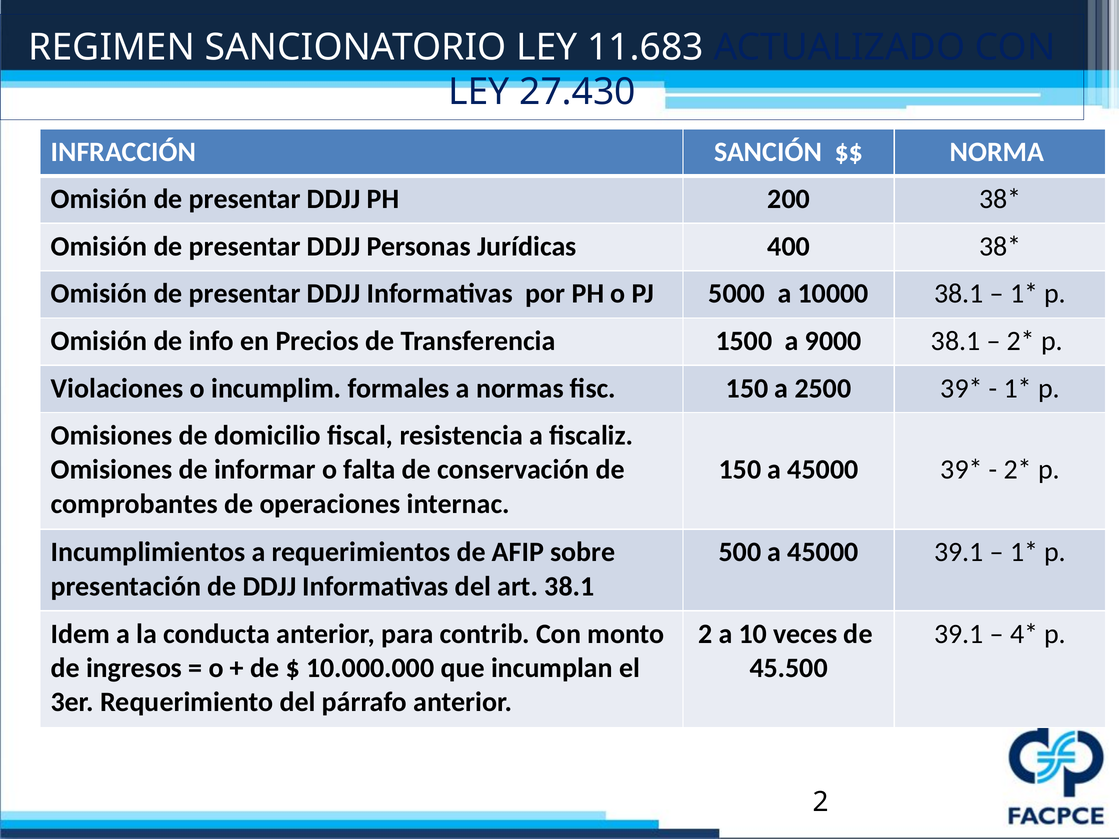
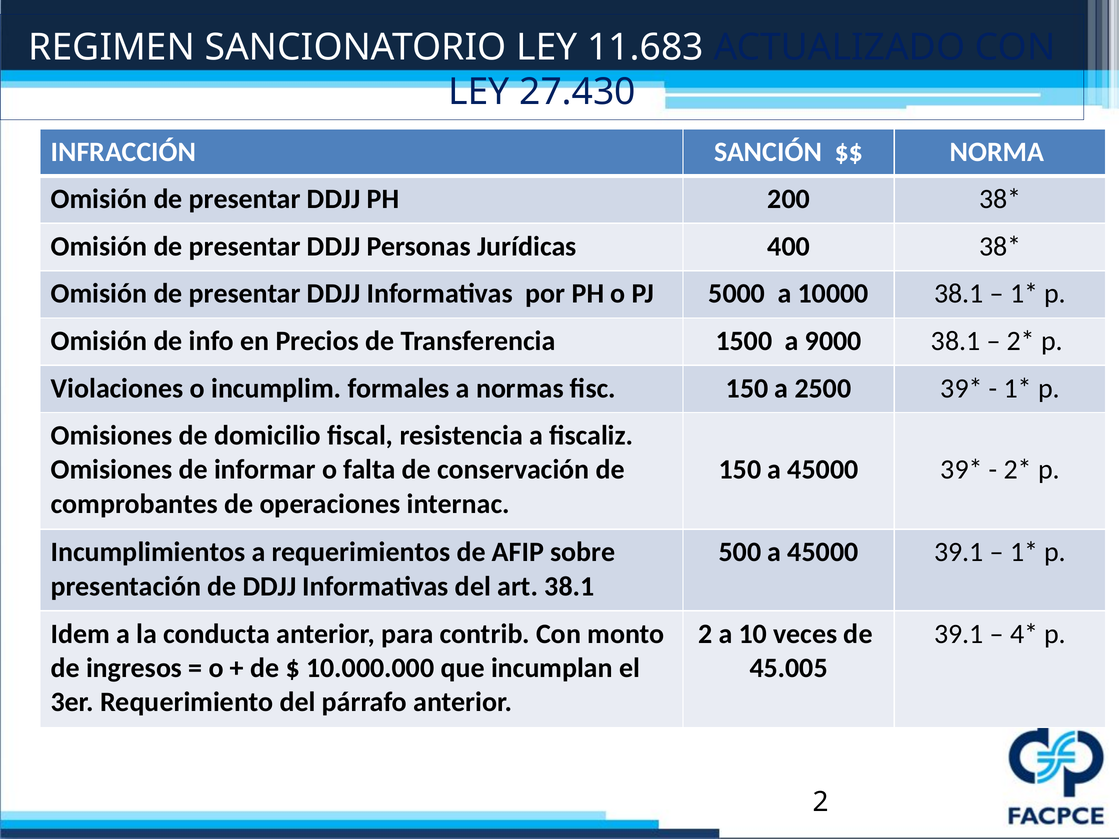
45.500: 45.500 -> 45.005
